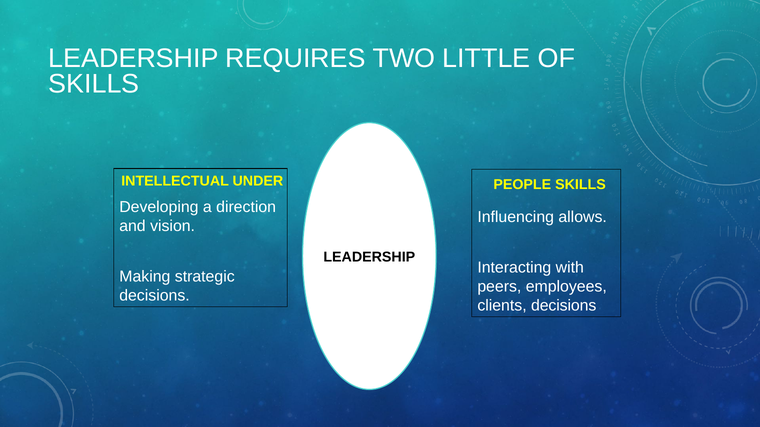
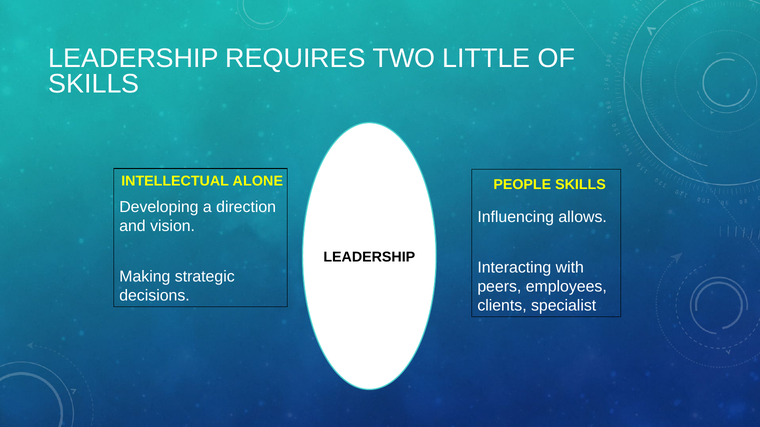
UNDER: UNDER -> ALONE
clients decisions: decisions -> specialist
